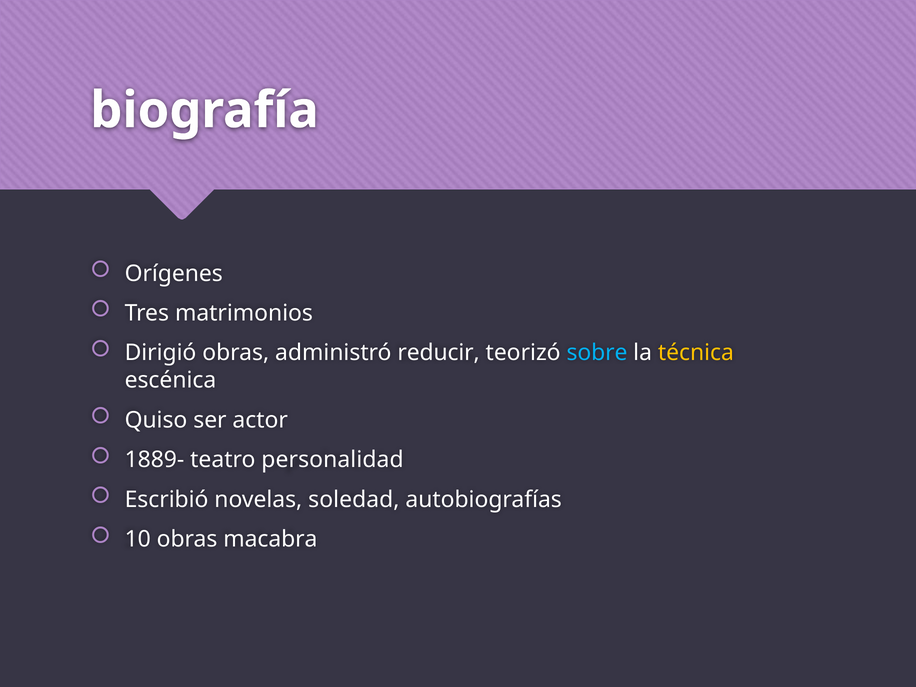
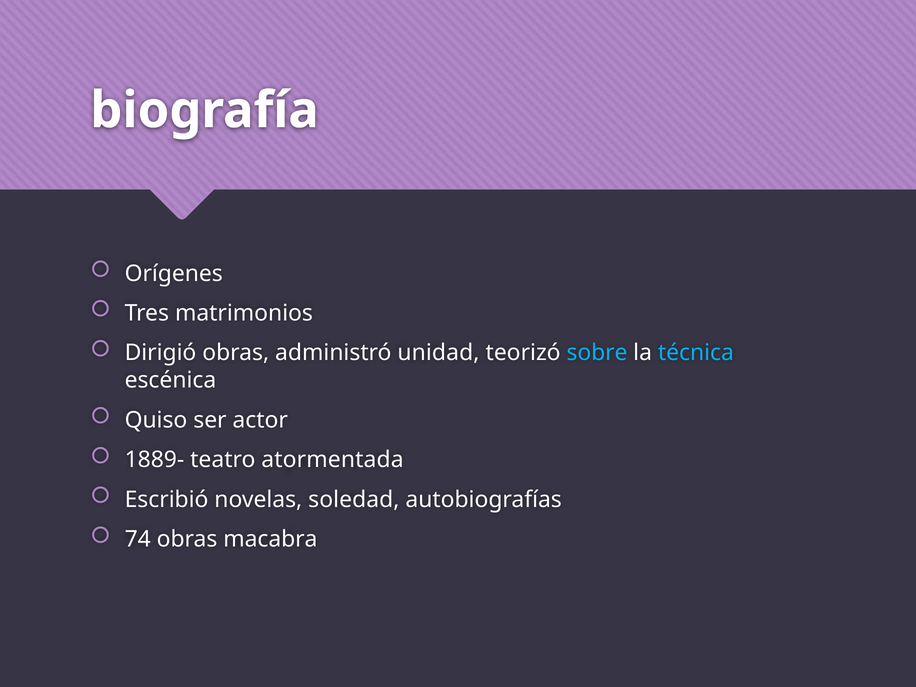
reducir: reducir -> unidad
técnica colour: yellow -> light blue
personalidad: personalidad -> atormentada
10: 10 -> 74
